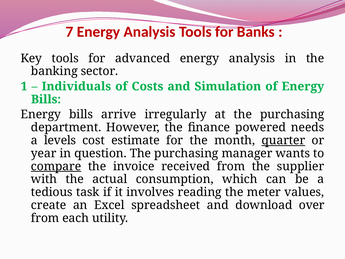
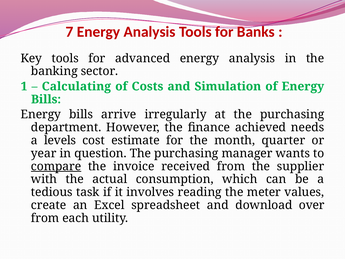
Individuals: Individuals -> Calculating
powered: powered -> achieved
quarter underline: present -> none
